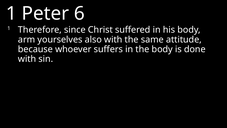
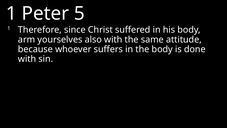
6: 6 -> 5
